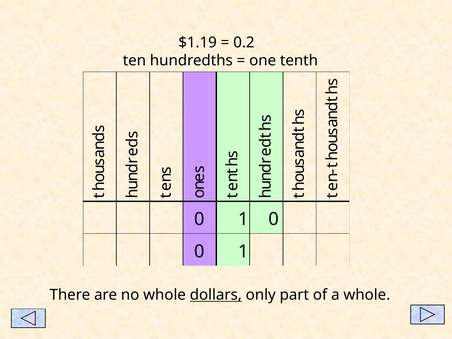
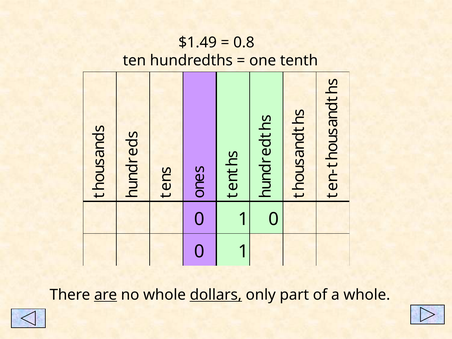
$1.19: $1.19 -> $1.49
0.2: 0.2 -> 0.8
are underline: none -> present
